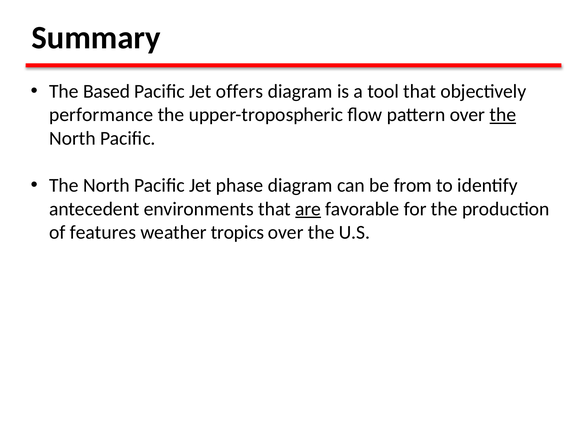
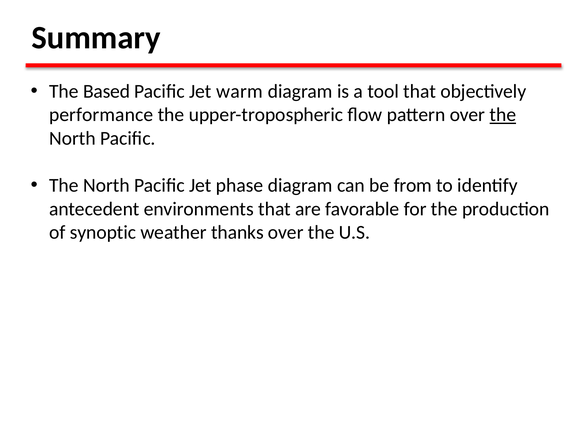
offers: offers -> warm
are underline: present -> none
features: features -> synoptic
tropics: tropics -> thanks
